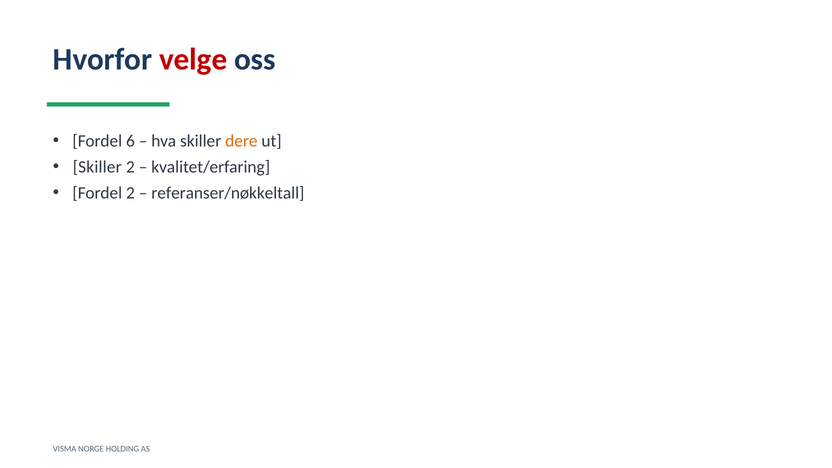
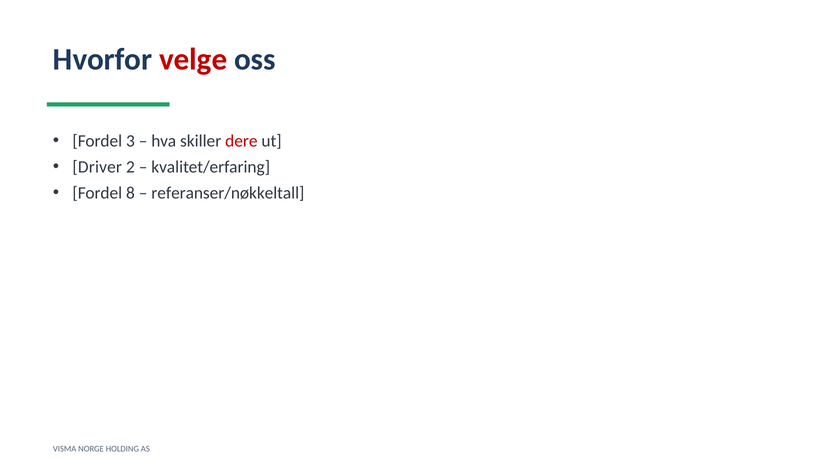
6: 6 -> 3
dere colour: orange -> red
Skiller at (97, 167): Skiller -> Driver
Fordel 2: 2 -> 8
